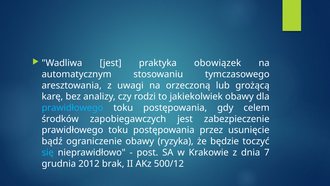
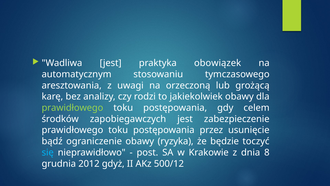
prawidłowego at (72, 108) colour: light blue -> light green
7: 7 -> 8
brak: brak -> gdyż
